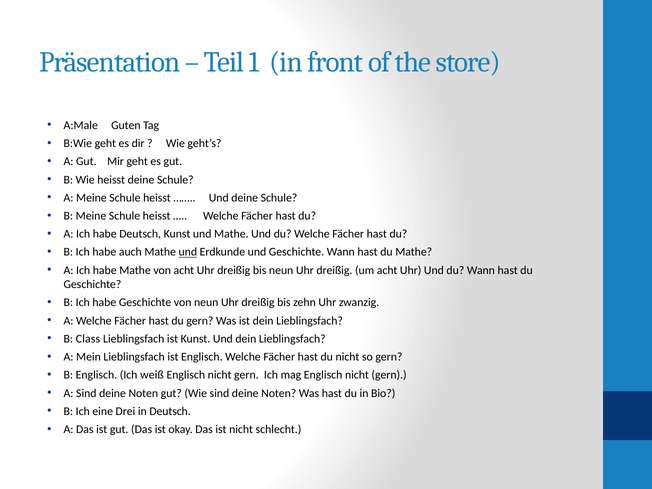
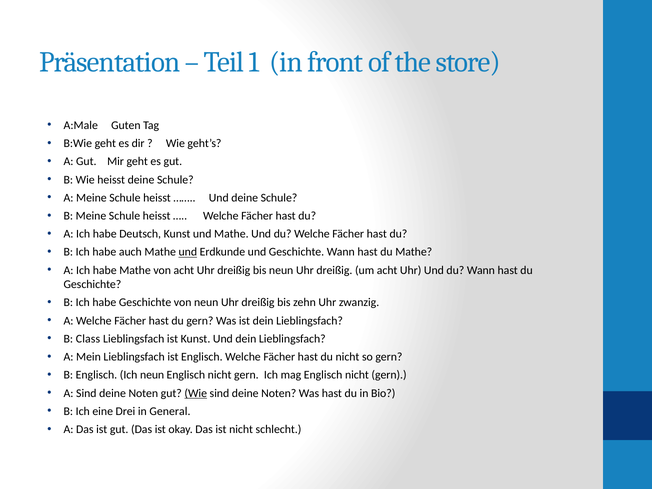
Ich weiß: weiß -> neun
Wie at (196, 393) underline: none -> present
in Deutsch: Deutsch -> General
